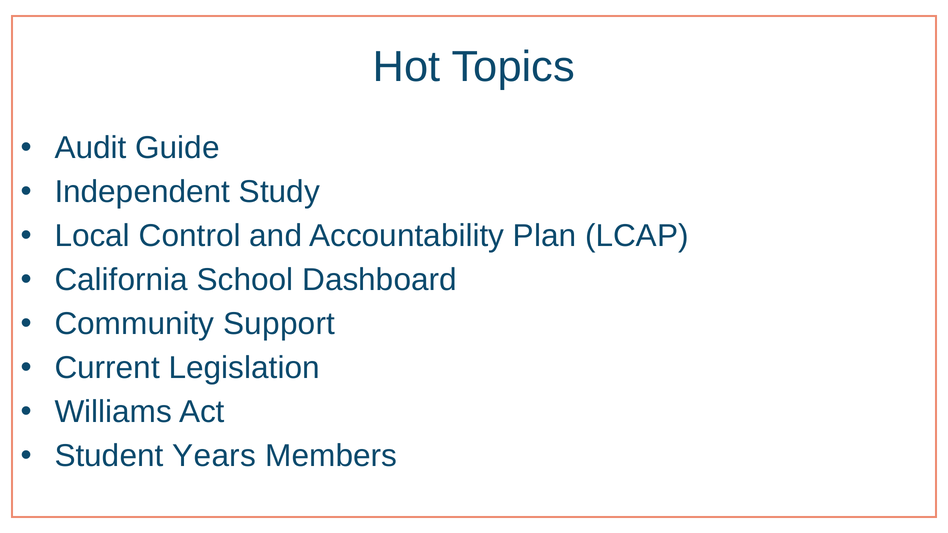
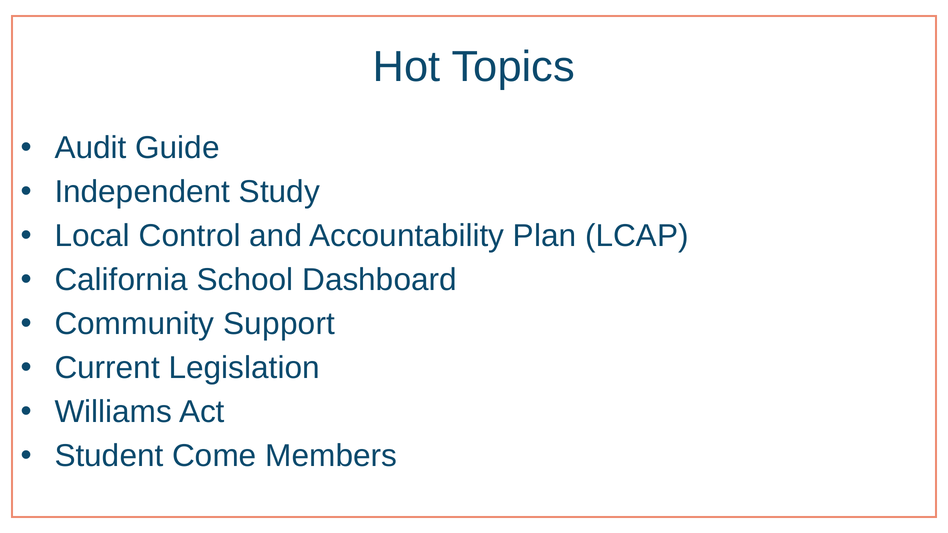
Years: Years -> Come
